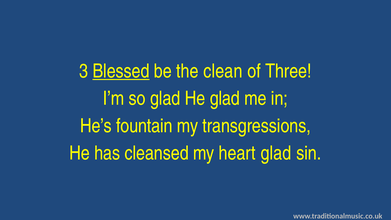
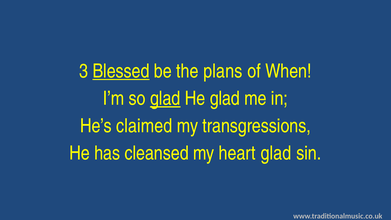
clean: clean -> plans
Three: Three -> When
glad at (165, 98) underline: none -> present
fountain: fountain -> claimed
